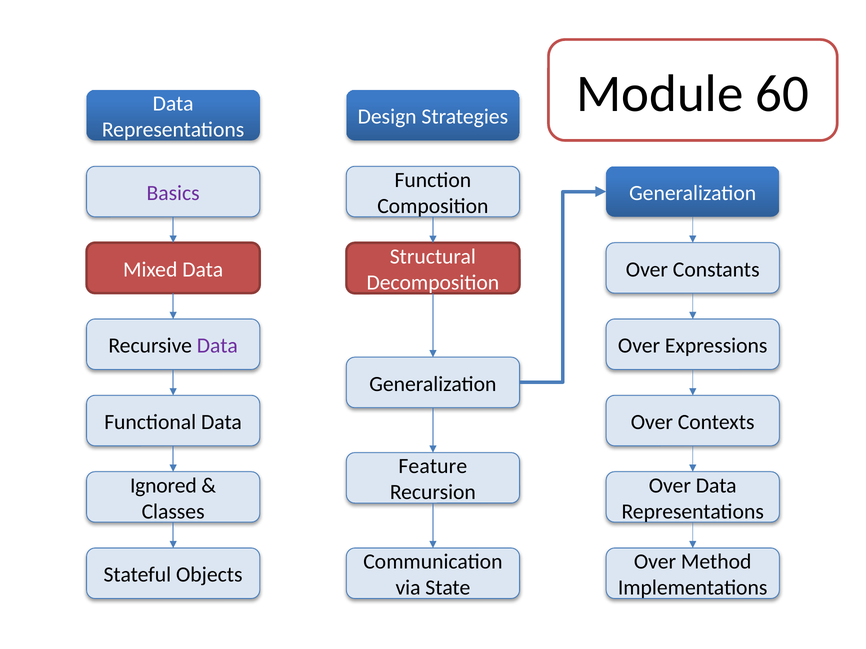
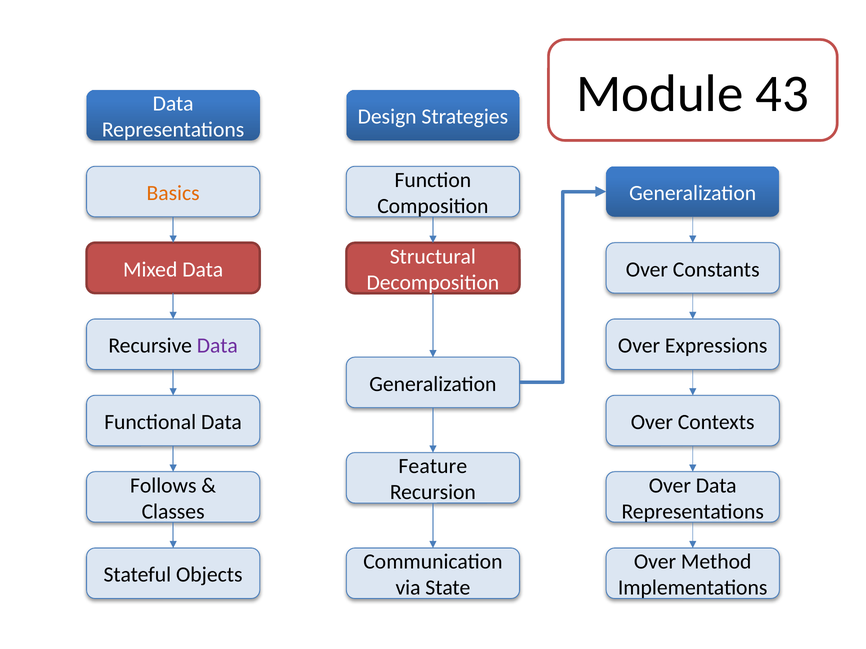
60: 60 -> 43
Basics colour: purple -> orange
Ignored: Ignored -> Follows
